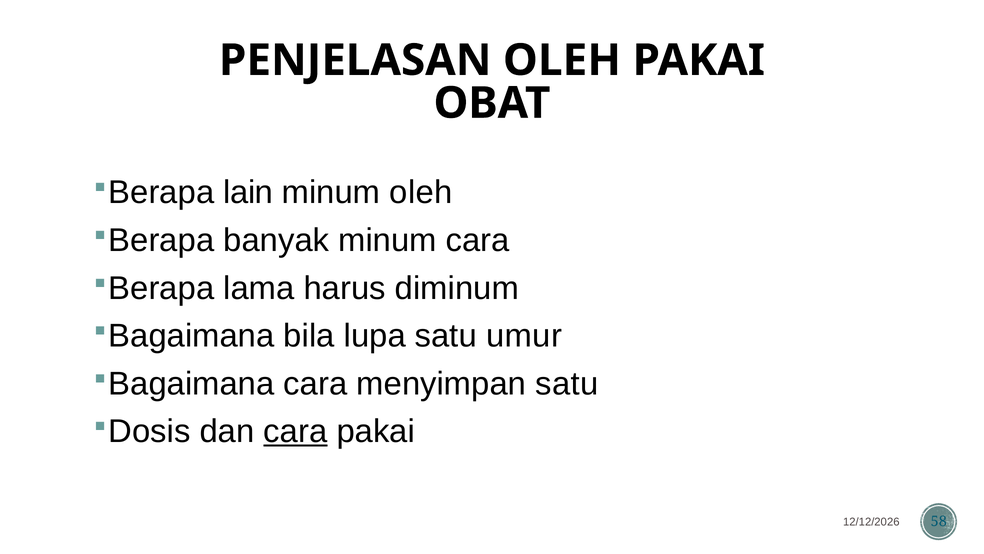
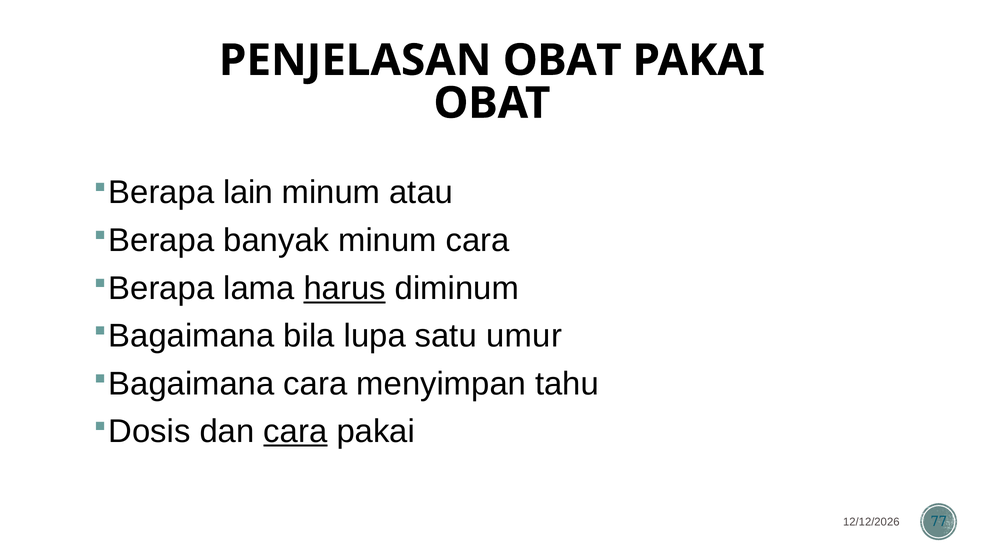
PENJELASAN OLEH: OLEH -> OBAT
minum oleh: oleh -> atau
harus underline: none -> present
menyimpan satu: satu -> tahu
58: 58 -> 77
